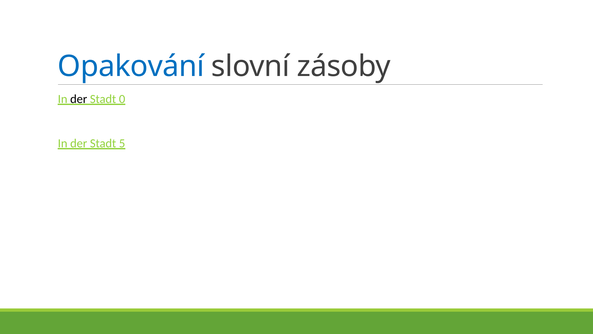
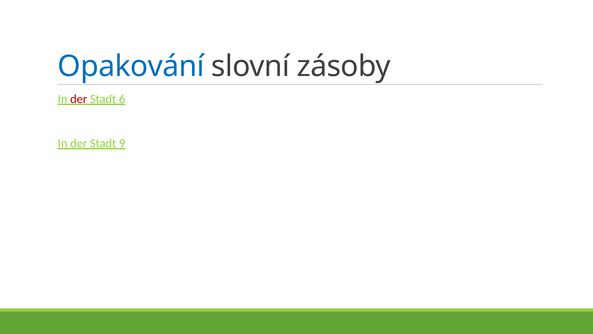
der at (79, 99) colour: black -> red
0: 0 -> 6
5: 5 -> 9
